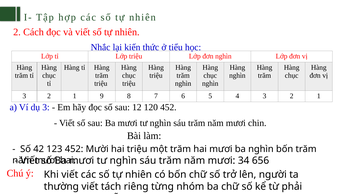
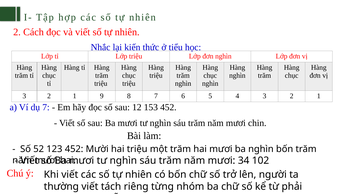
dụ 3: 3 -> 7
120: 120 -> 153
42: 42 -> 52
656: 656 -> 102
